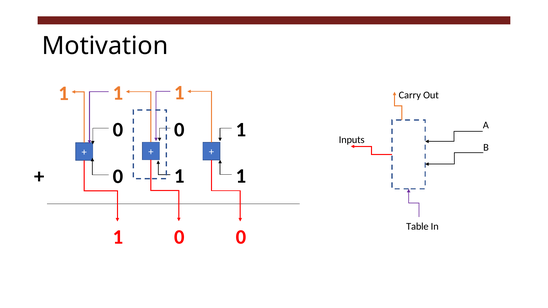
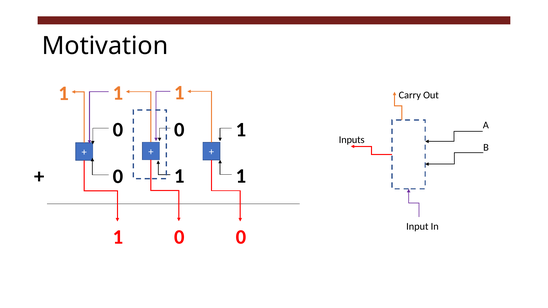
Table: Table -> Input
